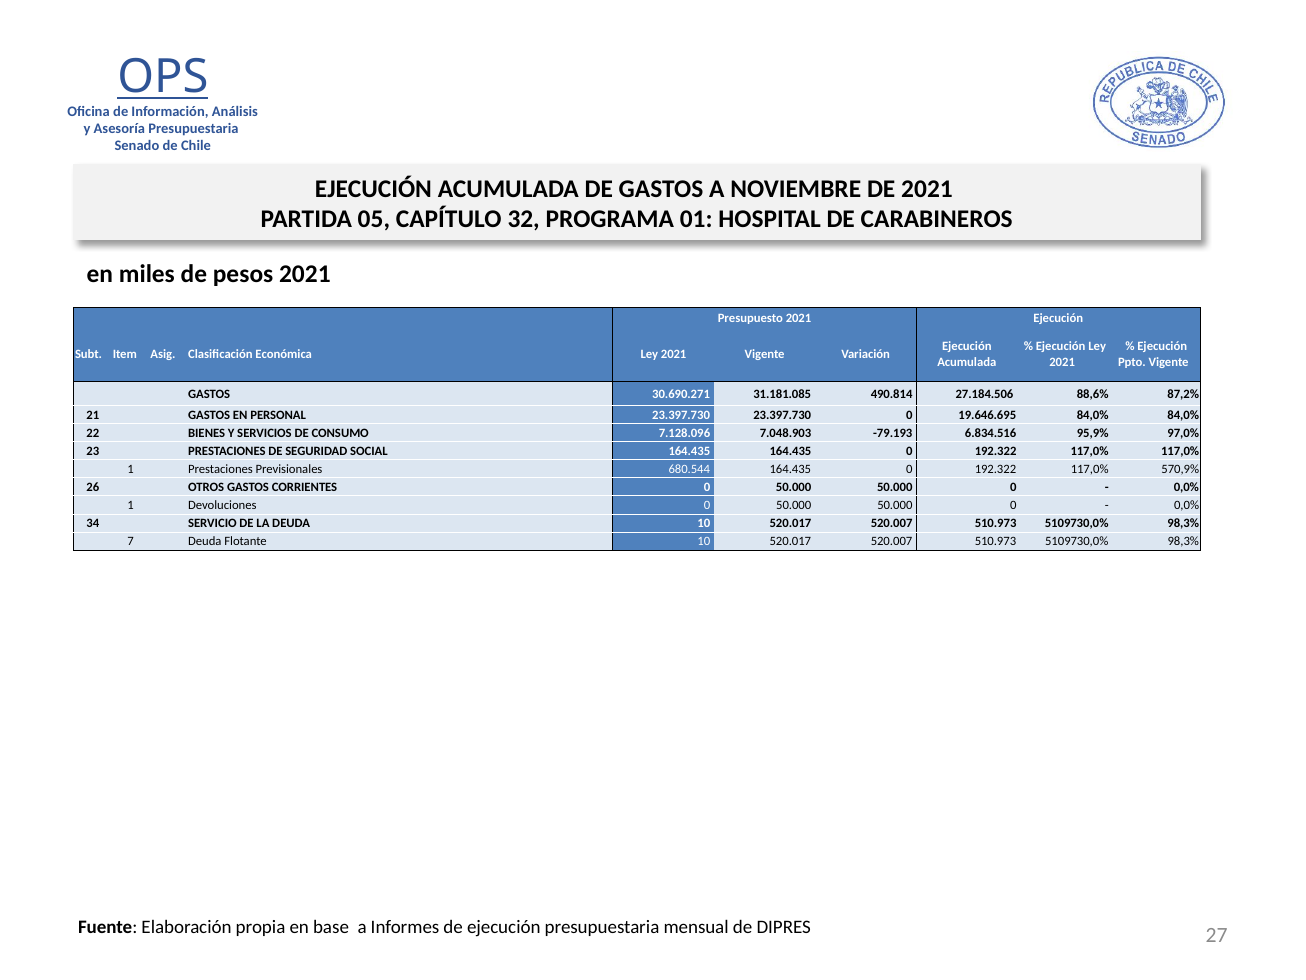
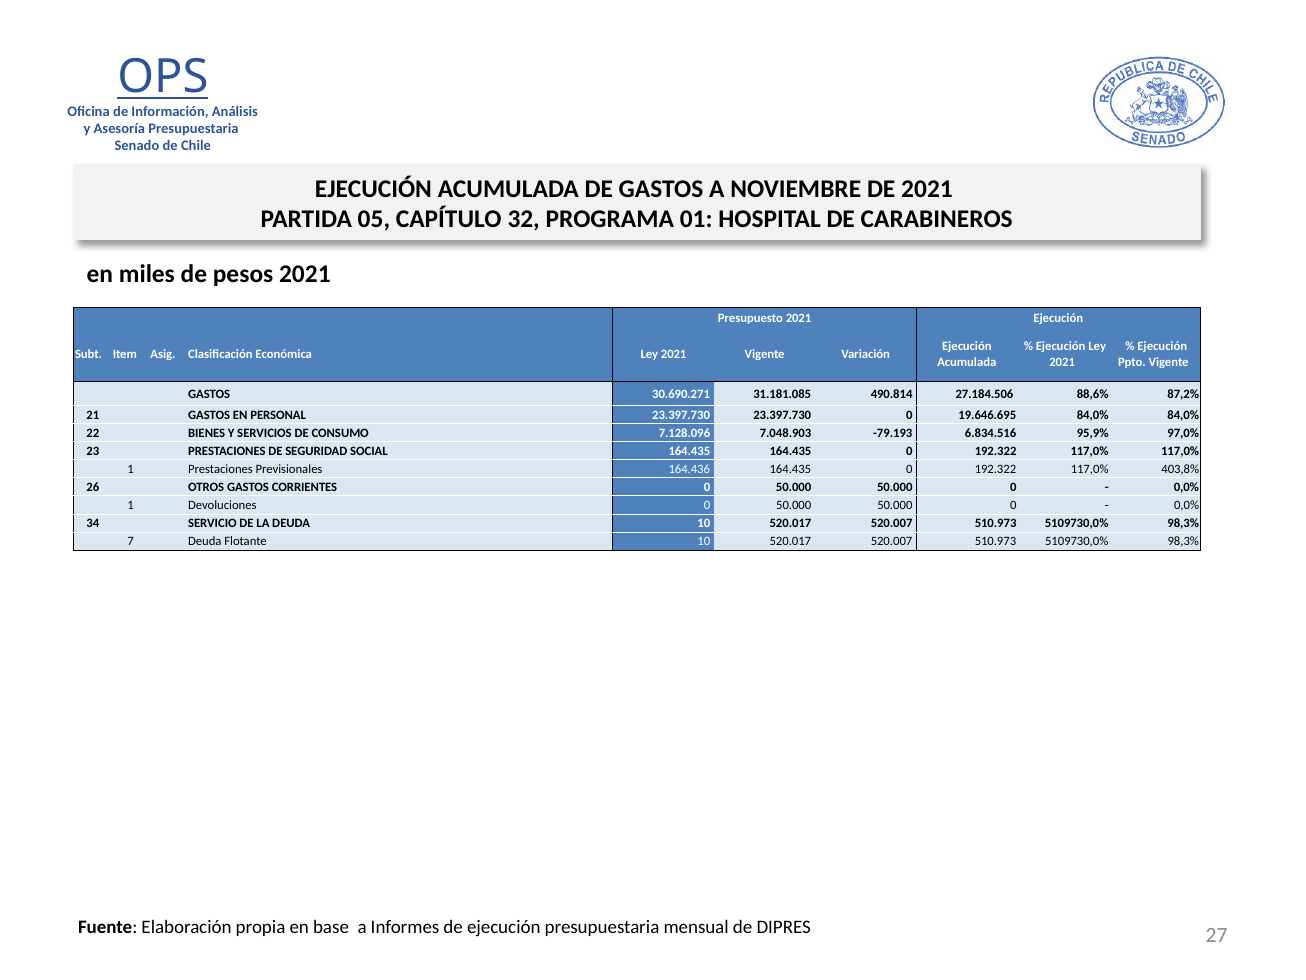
680.544: 680.544 -> 164.436
570,9%: 570,9% -> 403,8%
